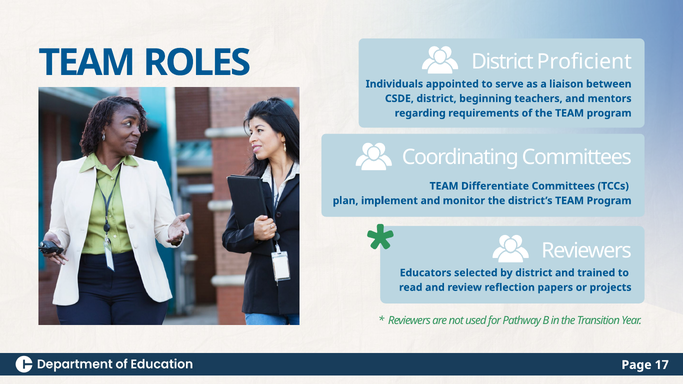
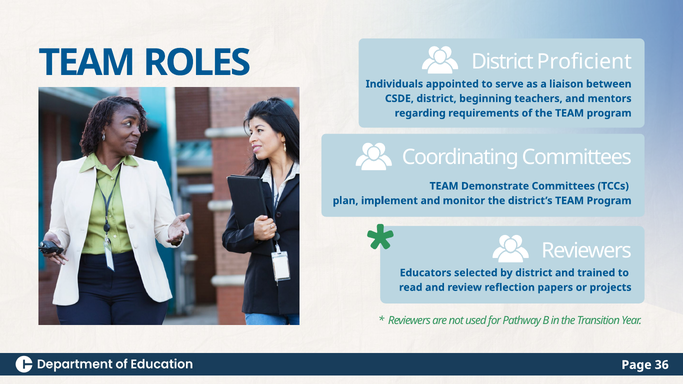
Differentiate: Differentiate -> Demonstrate
17: 17 -> 36
